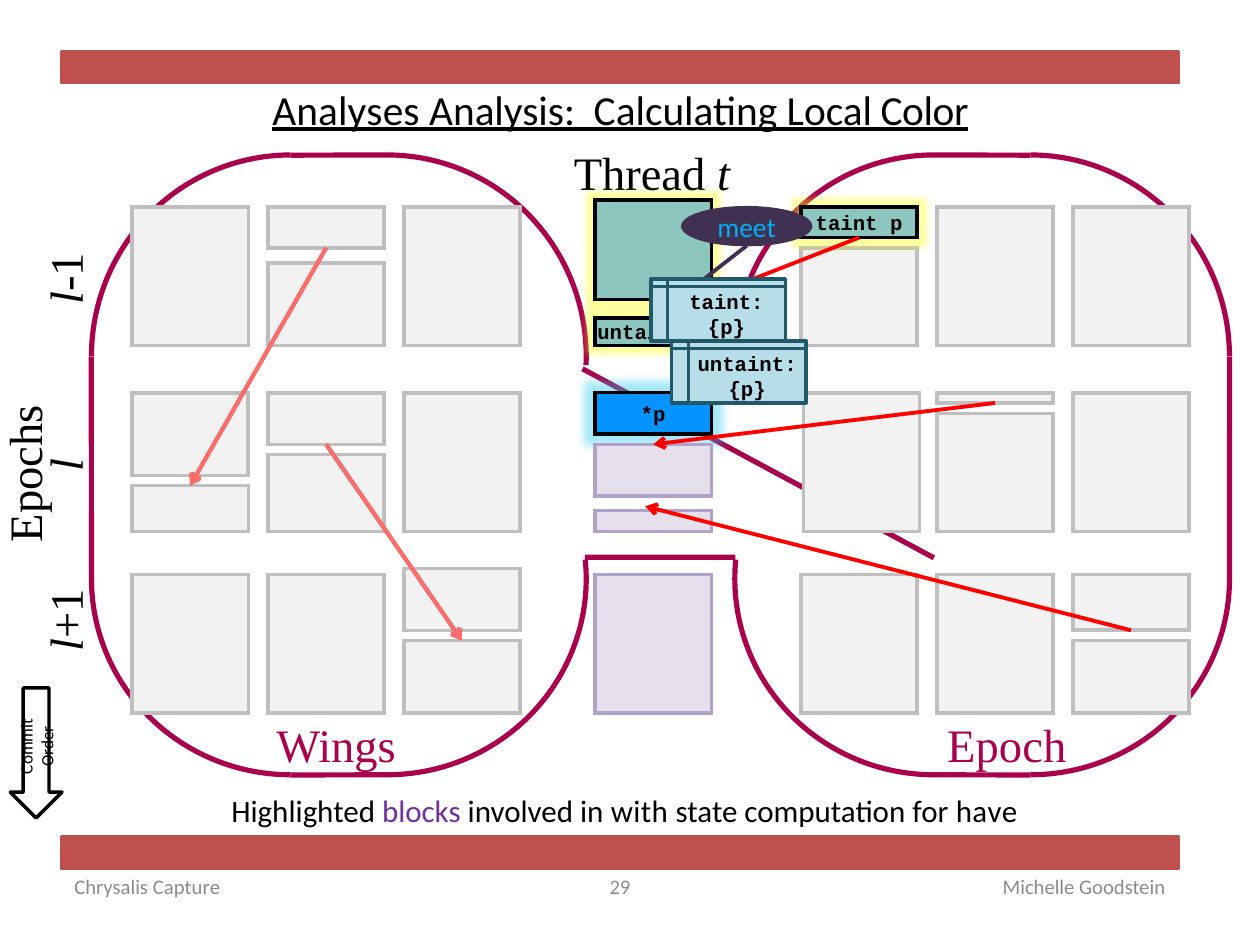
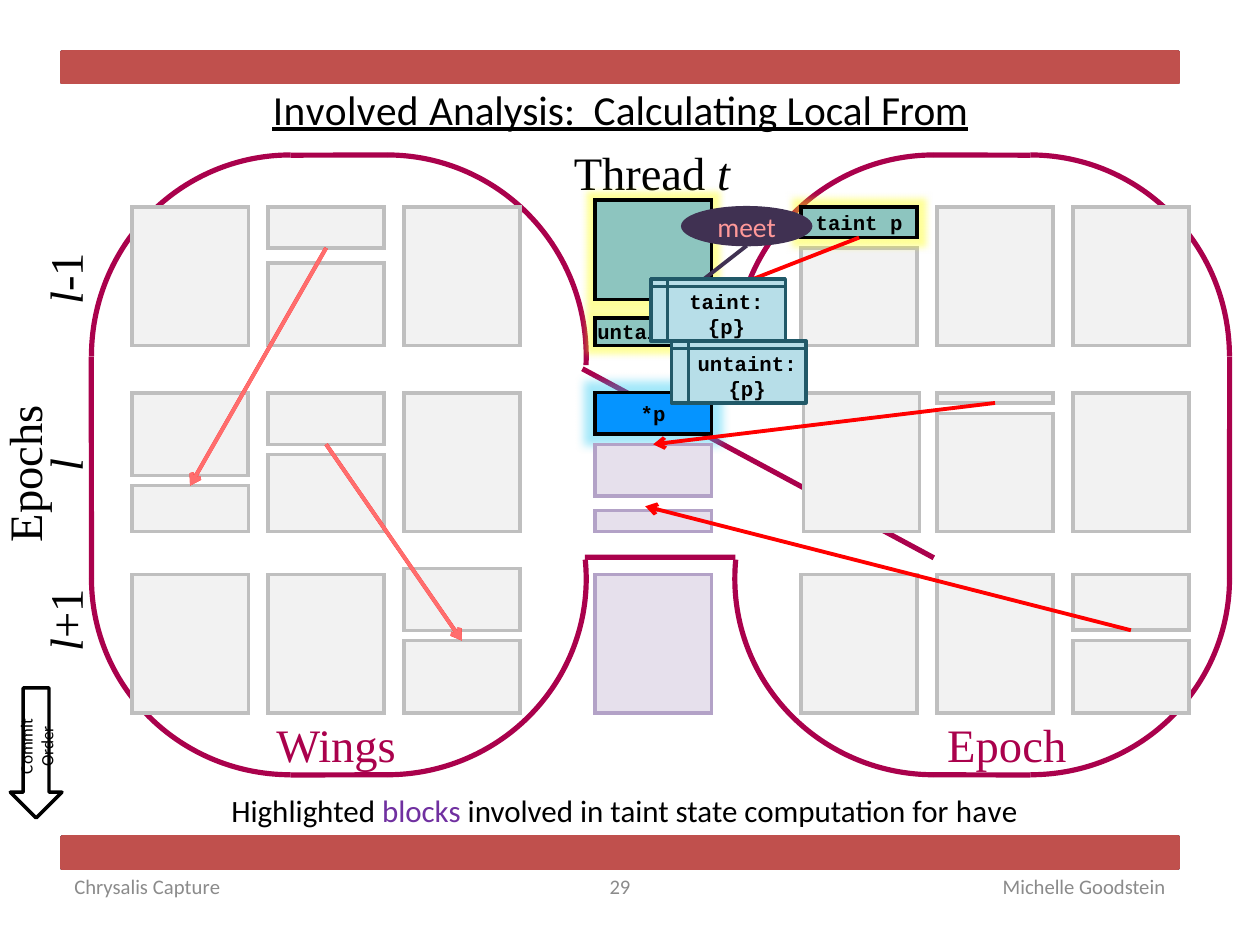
Analyses at (346, 111): Analyses -> Involved
Color: Color -> From
meet colour: light blue -> pink
in with: with -> taint
